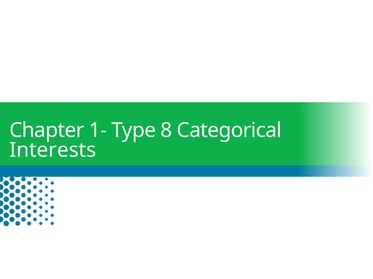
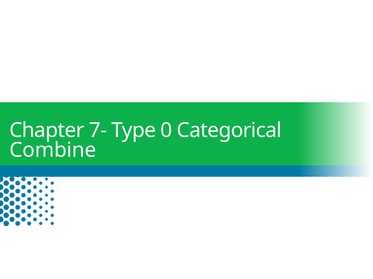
1-: 1- -> 7-
8: 8 -> 0
Interests: Interests -> Combine
